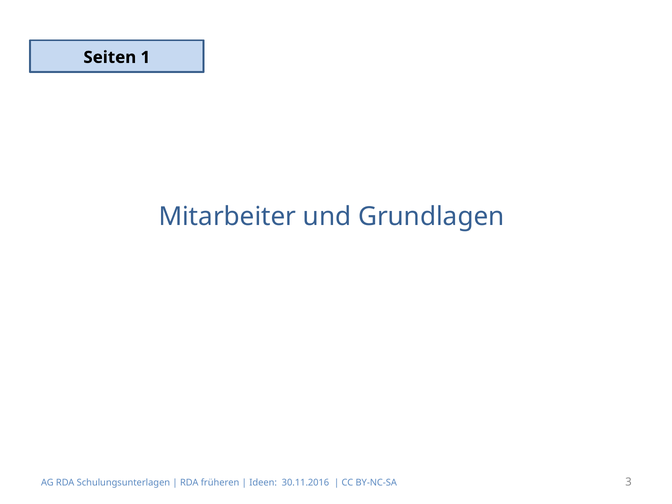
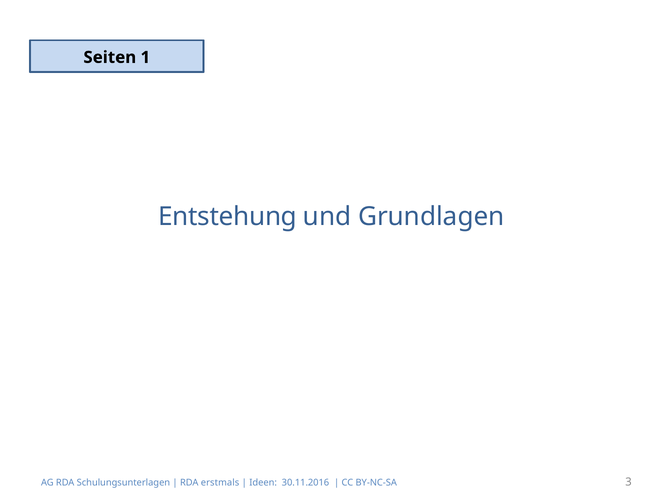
Mitarbeiter: Mitarbeiter -> Entstehung
früheren: früheren -> erstmals
